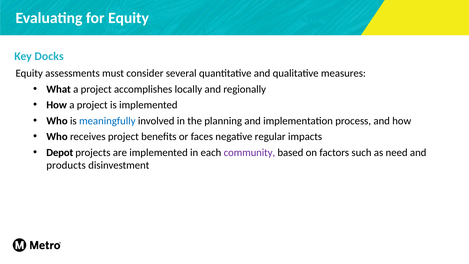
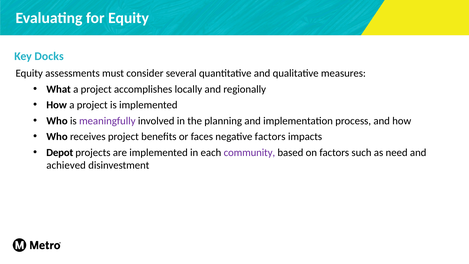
meaningfully colour: blue -> purple
negative regular: regular -> factors
products: products -> achieved
